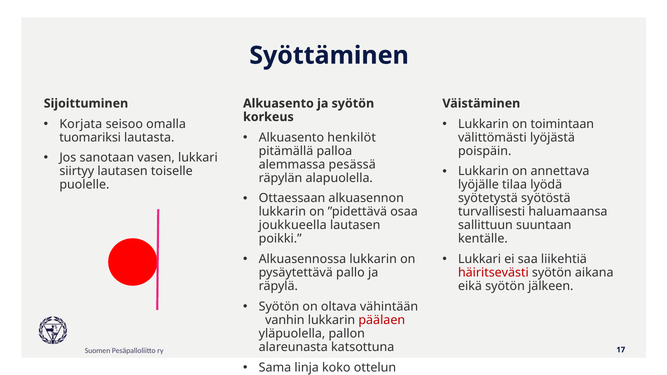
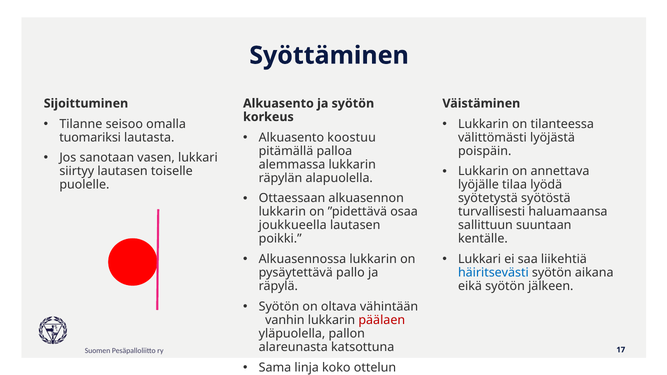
Korjata at (81, 124): Korjata -> Tilanne
toimintaan: toimintaan -> tilanteessa
henkilöt: henkilöt -> koostuu
alemmassa pesässä: pesässä -> lukkarin
häiritsevästi colour: red -> blue
